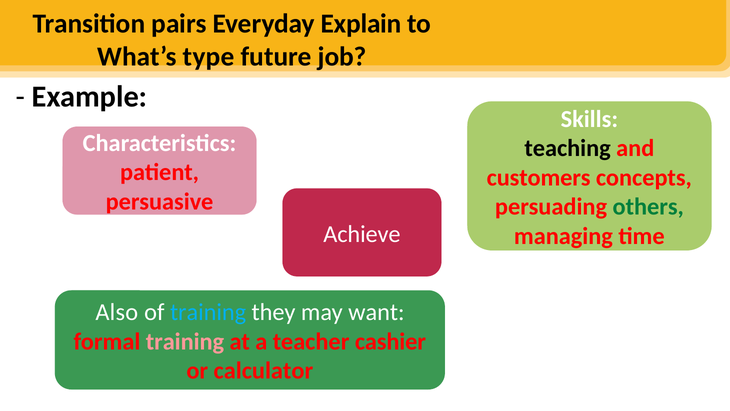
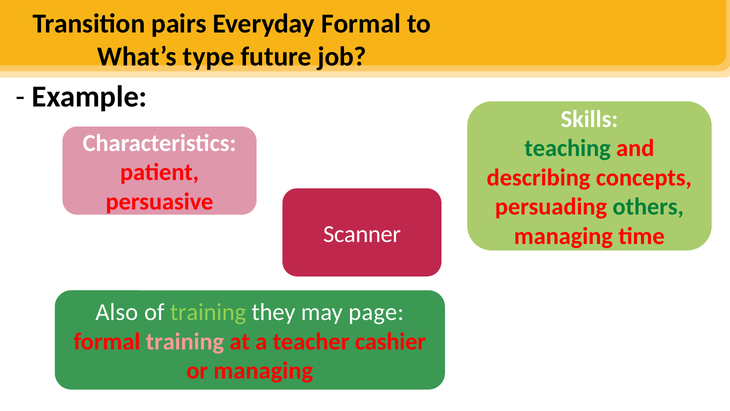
Everyday Explain: Explain -> Formal
teaching colour: black -> green
customers: customers -> describing
Achieve: Achieve -> Scanner
training at (208, 312) colour: light blue -> light green
want: want -> page
or calculator: calculator -> managing
